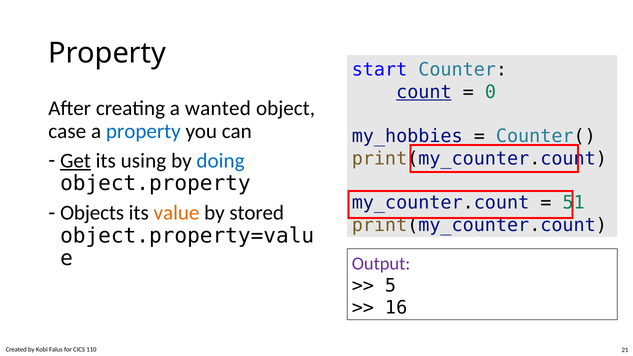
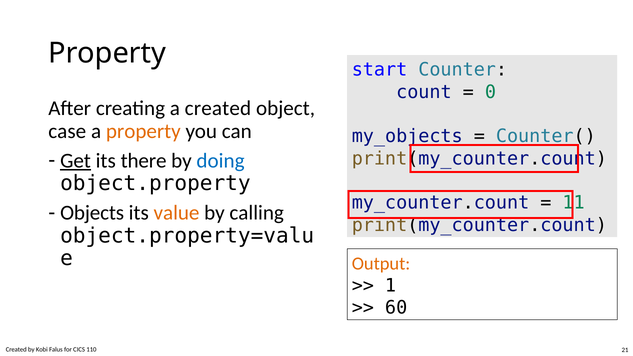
count underline: present -> none
a wanted: wanted -> created
property at (143, 131) colour: blue -> orange
my_hobbies: my_hobbies -> my_objects
using: using -> there
51: 51 -> 11
stored: stored -> calling
Output colour: purple -> orange
5: 5 -> 1
16: 16 -> 60
